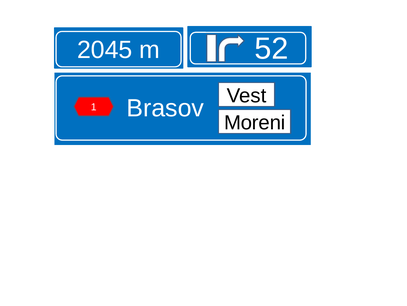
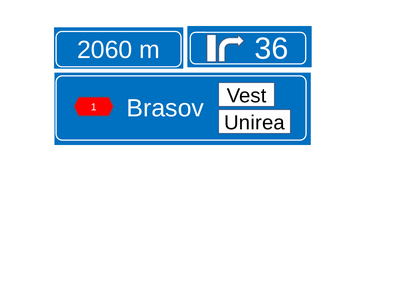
2045: 2045 -> 2060
52: 52 -> 36
Moreni: Moreni -> Unirea
